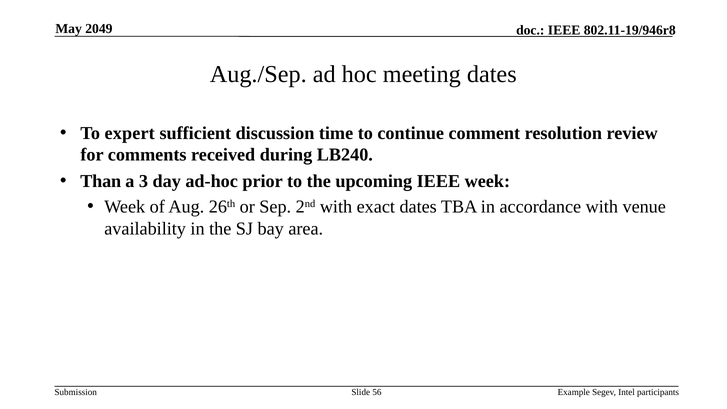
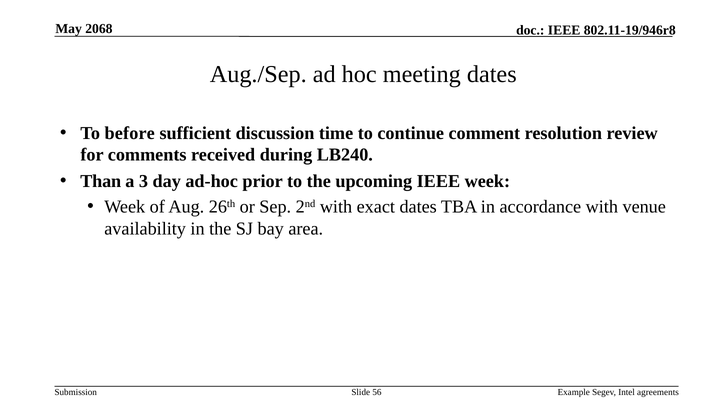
2049: 2049 -> 2068
expert: expert -> before
participants: participants -> agreements
